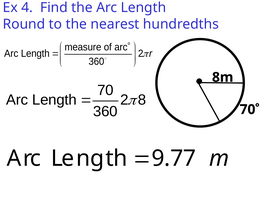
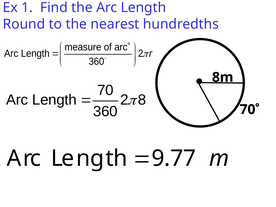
4: 4 -> 1
